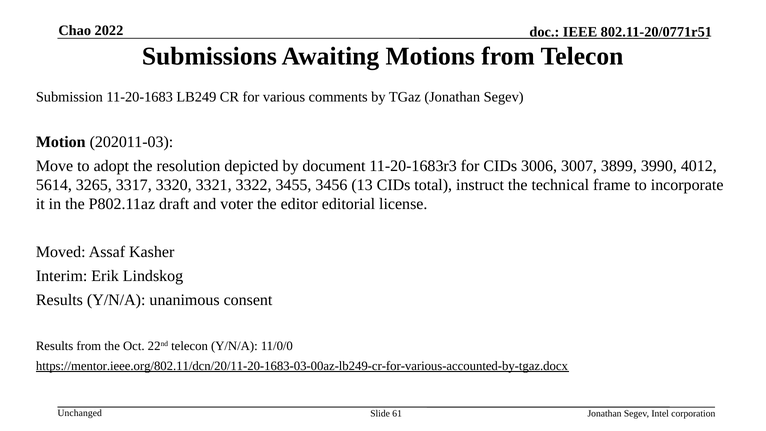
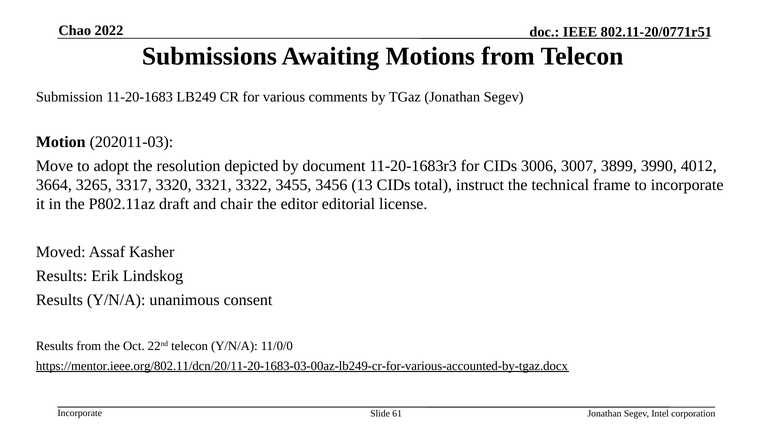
5614: 5614 -> 3664
voter: voter -> chair
Interim at (62, 276): Interim -> Results
Unchanged at (80, 413): Unchanged -> Incorporate
